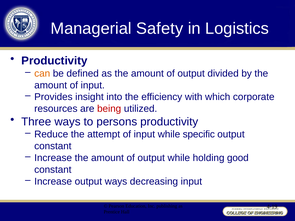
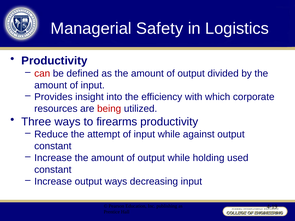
can colour: orange -> red
persons: persons -> firearms
specific: specific -> against
good: good -> used
